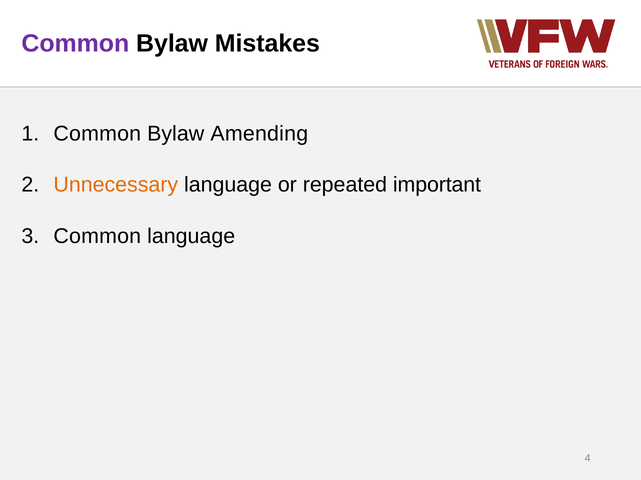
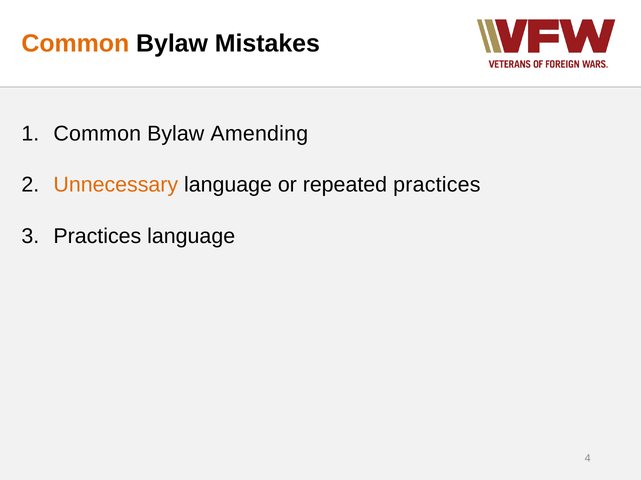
Common at (75, 44) colour: purple -> orange
repeated important: important -> practices
Common at (97, 236): Common -> Practices
